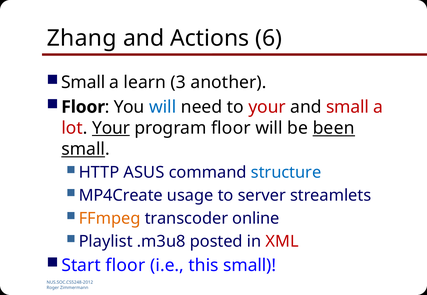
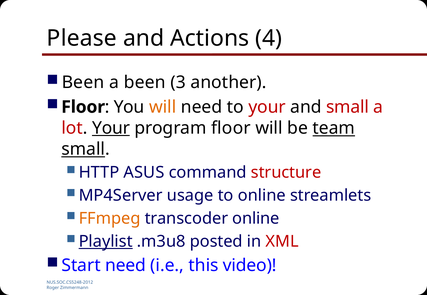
Zhang: Zhang -> Please
6: 6 -> 4
Small at (83, 83): Small -> Been
a learn: learn -> been
will at (163, 107) colour: blue -> orange
been: been -> team
structure colour: blue -> red
MP4Create: MP4Create -> MP4Server
to server: server -> online
Playlist underline: none -> present
Start floor: floor -> need
this small: small -> video
